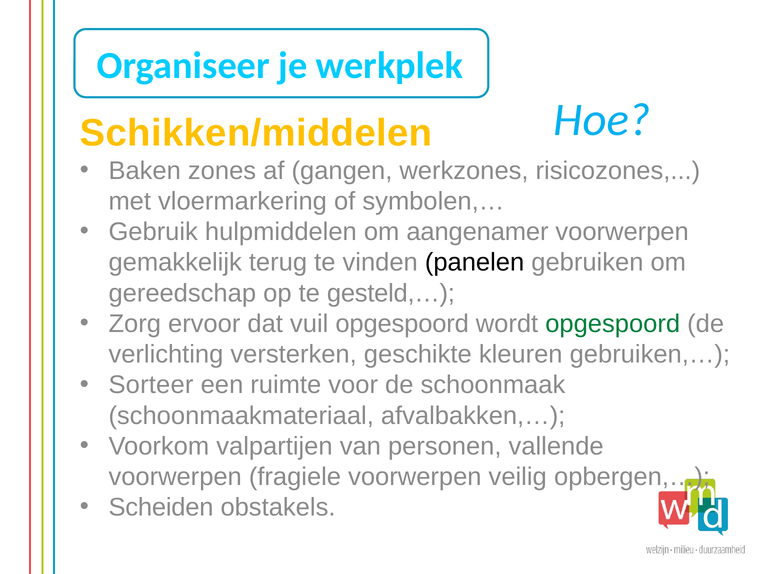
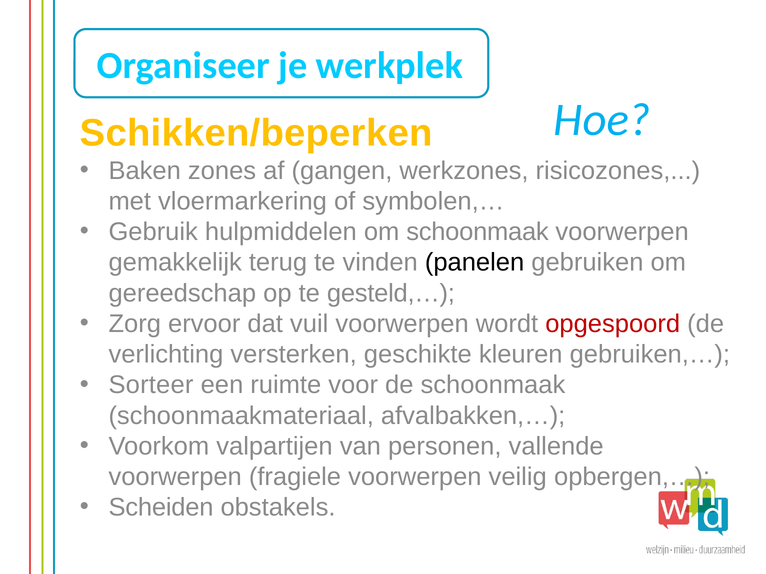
Schikken/middelen: Schikken/middelen -> Schikken/beperken
om aangenamer: aangenamer -> schoonmaak
vuil opgespoord: opgespoord -> voorwerpen
opgespoord at (613, 324) colour: green -> red
